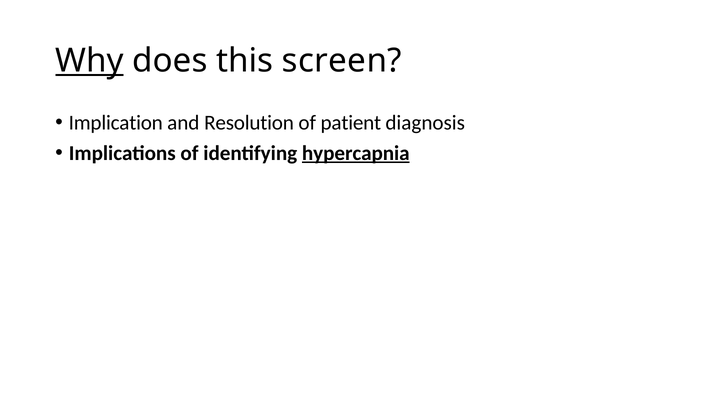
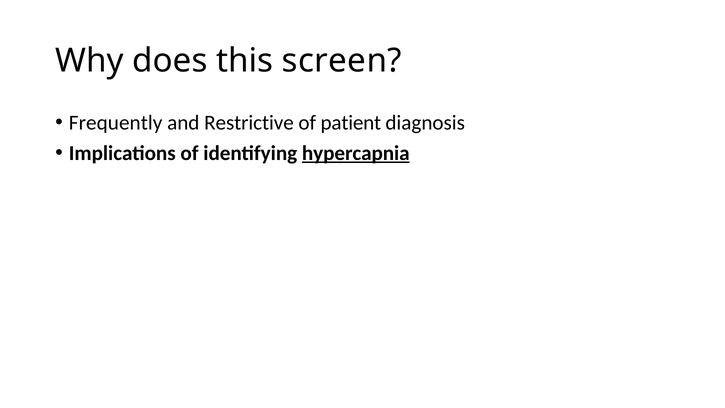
Why underline: present -> none
Implication: Implication -> Frequently
Resolution: Resolution -> Restrictive
